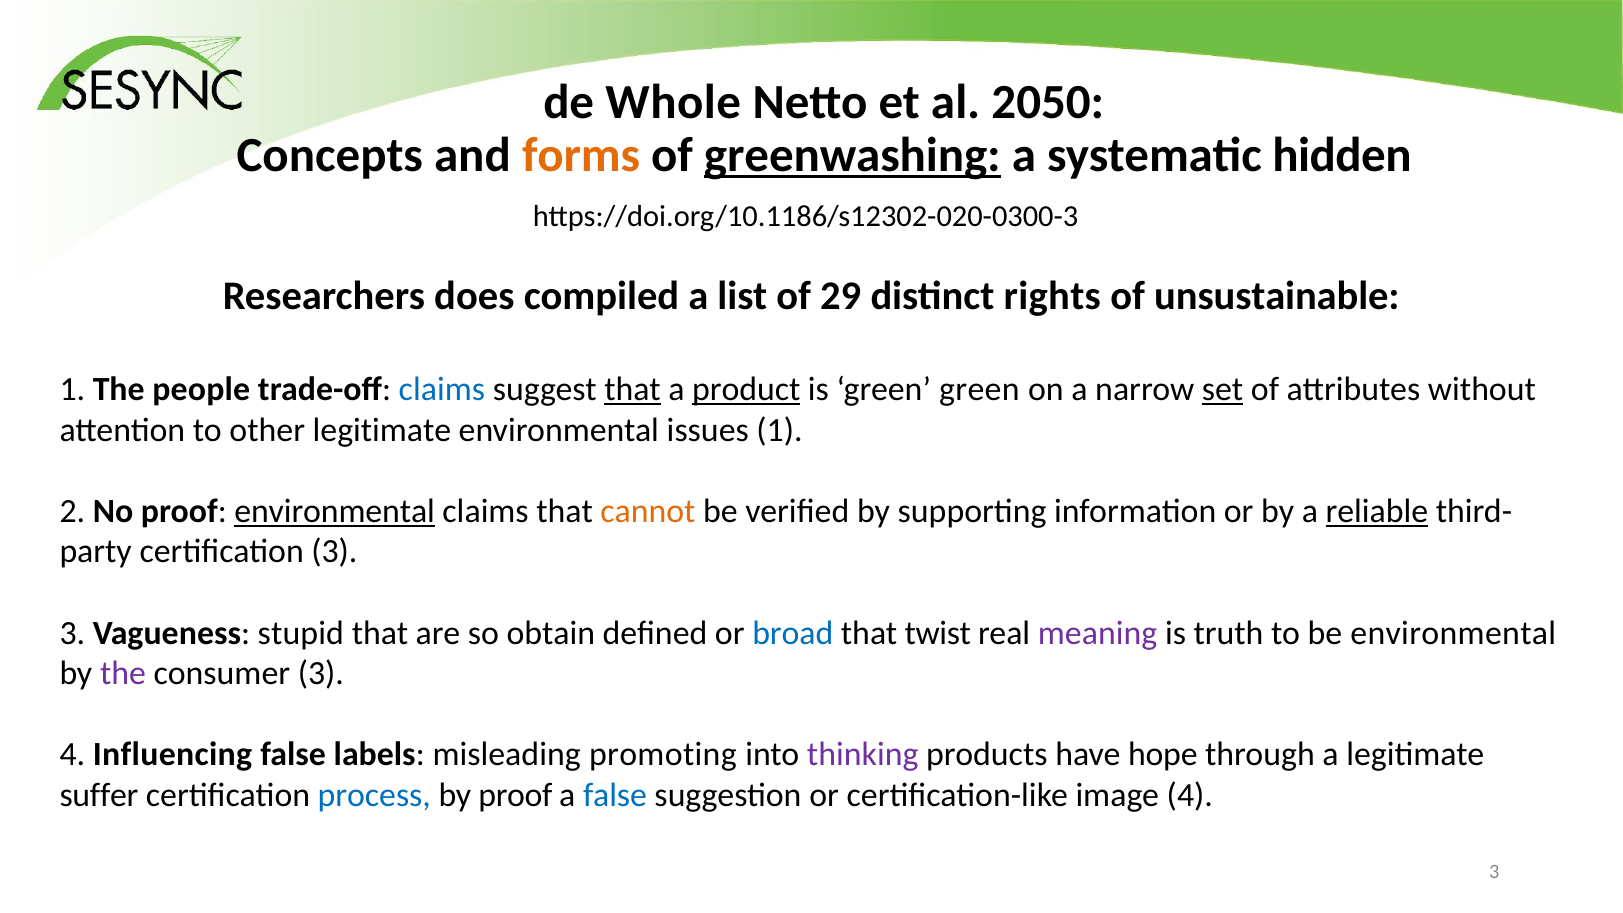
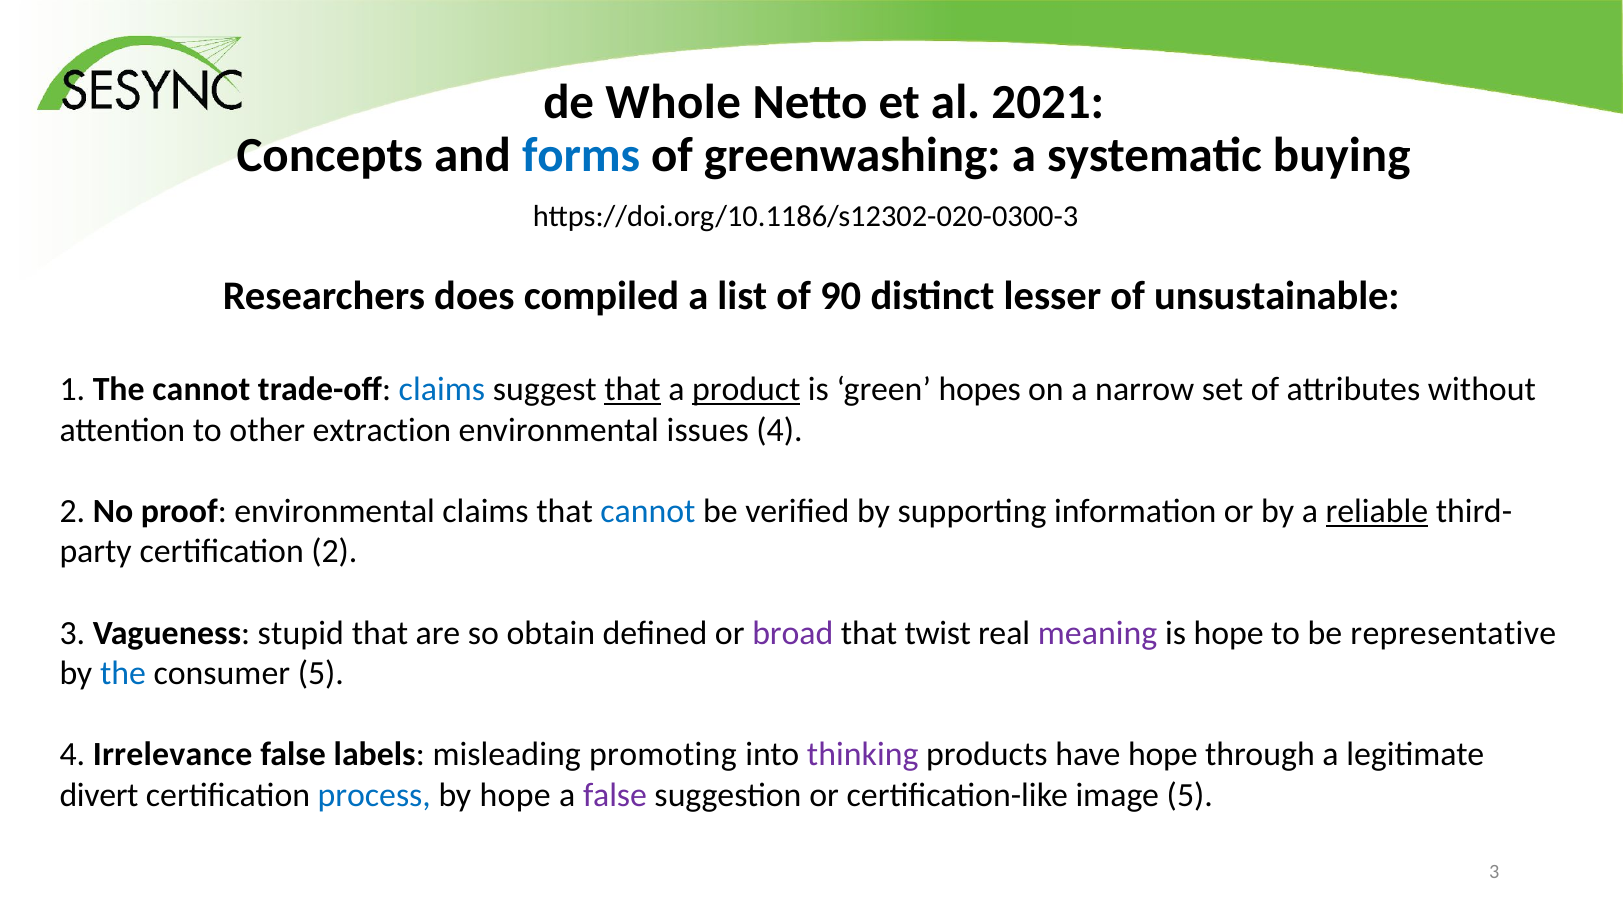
2050: 2050 -> 2021
forms colour: orange -> blue
greenwashing underline: present -> none
hidden: hidden -> buying
29: 29 -> 90
rights: rights -> lesser
The people: people -> cannot
green green: green -> hopes
set underline: present -> none
other legitimate: legitimate -> extraction
issues 1: 1 -> 4
environmental at (335, 511) underline: present -> none
cannot at (648, 511) colour: orange -> blue
certification 3: 3 -> 2
broad colour: blue -> purple
is truth: truth -> hope
be environmental: environmental -> representative
the at (123, 674) colour: purple -> blue
consumer 3: 3 -> 5
Influencing: Influencing -> Irrelevance
suffer: suffer -> divert
by proof: proof -> hope
false at (615, 795) colour: blue -> purple
image 4: 4 -> 5
